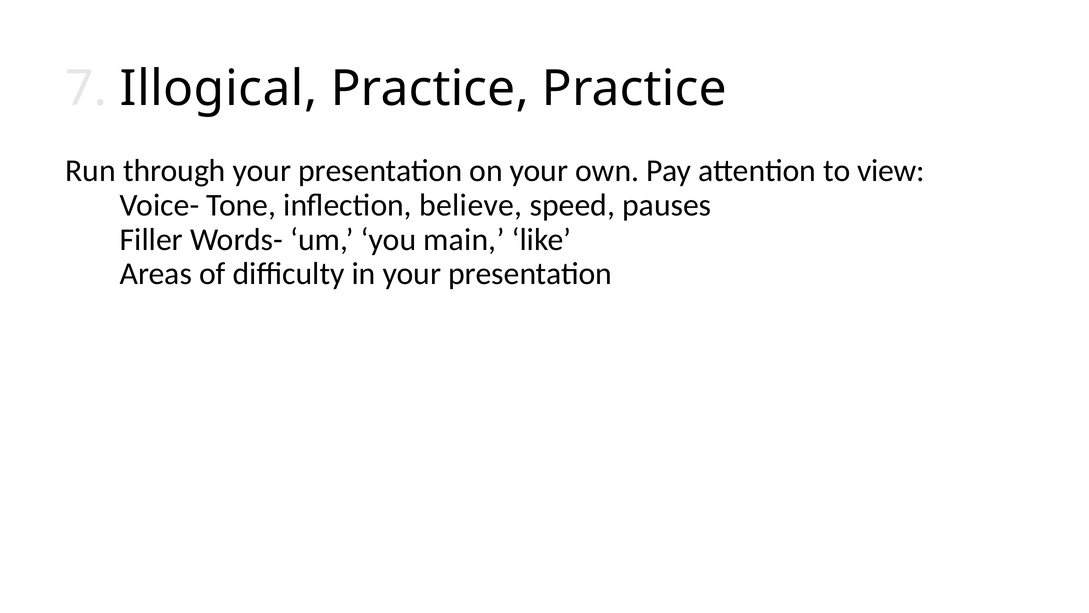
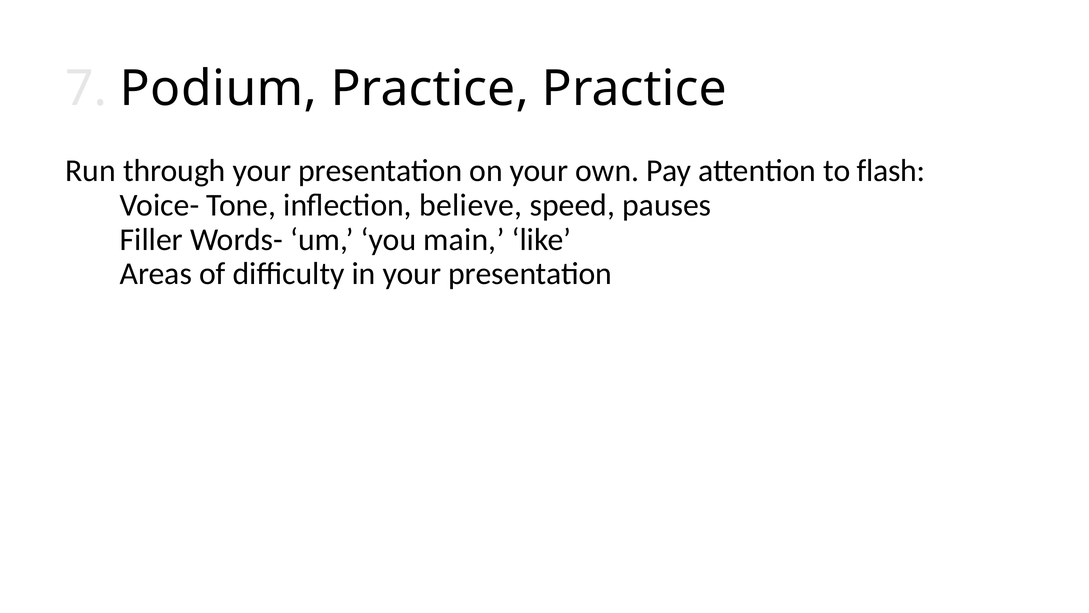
Illogical: Illogical -> Podium
view: view -> flash
